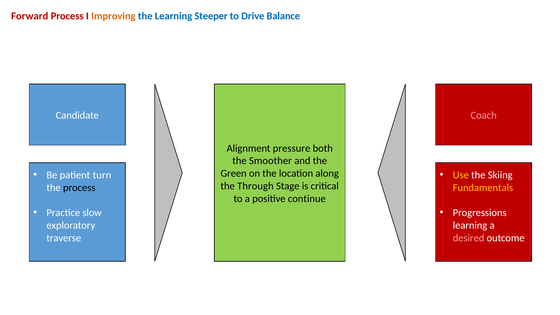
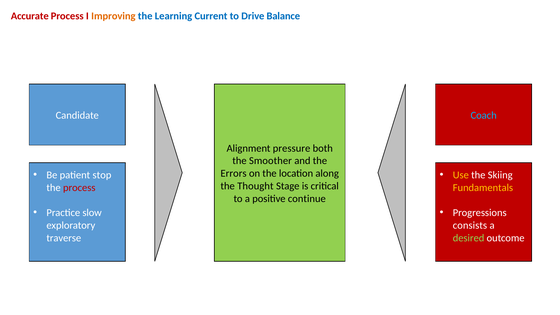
Forward: Forward -> Accurate
Steeper: Steeper -> Current
Coach colour: pink -> light blue
Green: Green -> Errors
turn: turn -> stop
Through: Through -> Thought
process at (79, 188) colour: black -> red
learning at (470, 225): learning -> consists
desired colour: pink -> light green
